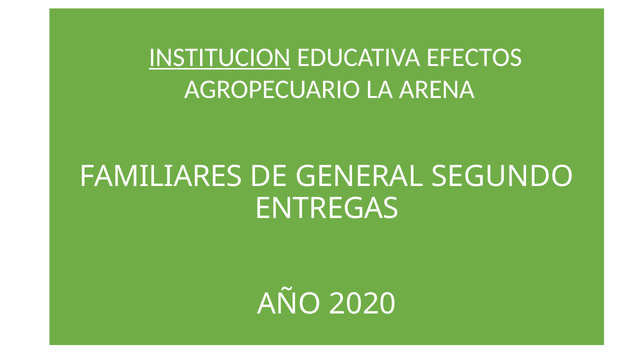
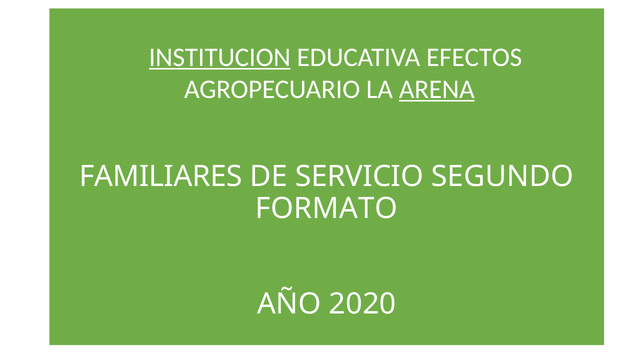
ARENA underline: none -> present
GENERAL: GENERAL -> SERVICIO
ENTREGAS: ENTREGAS -> FORMATO
